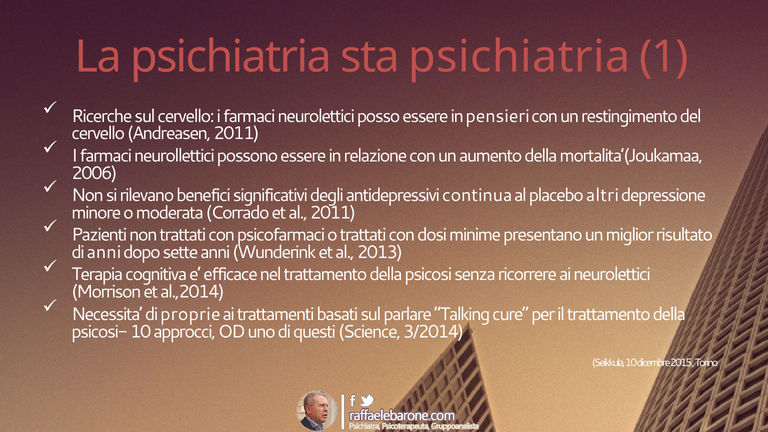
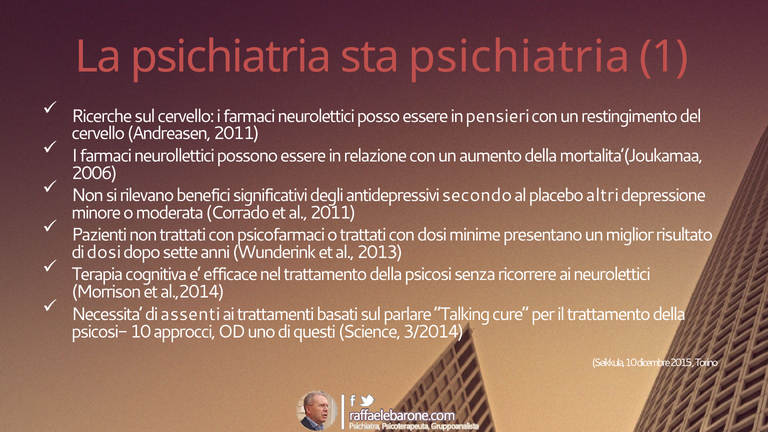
continua: continua -> secondo
di anni: anni -> dosi
proprie: proprie -> assenti
